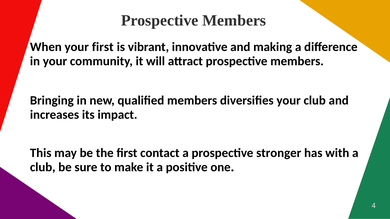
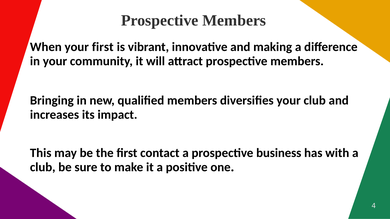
stronger: stronger -> business
